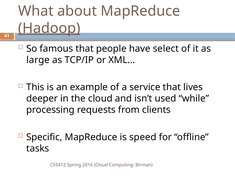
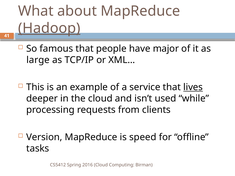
select: select -> major
lives underline: none -> present
Specific: Specific -> Version
